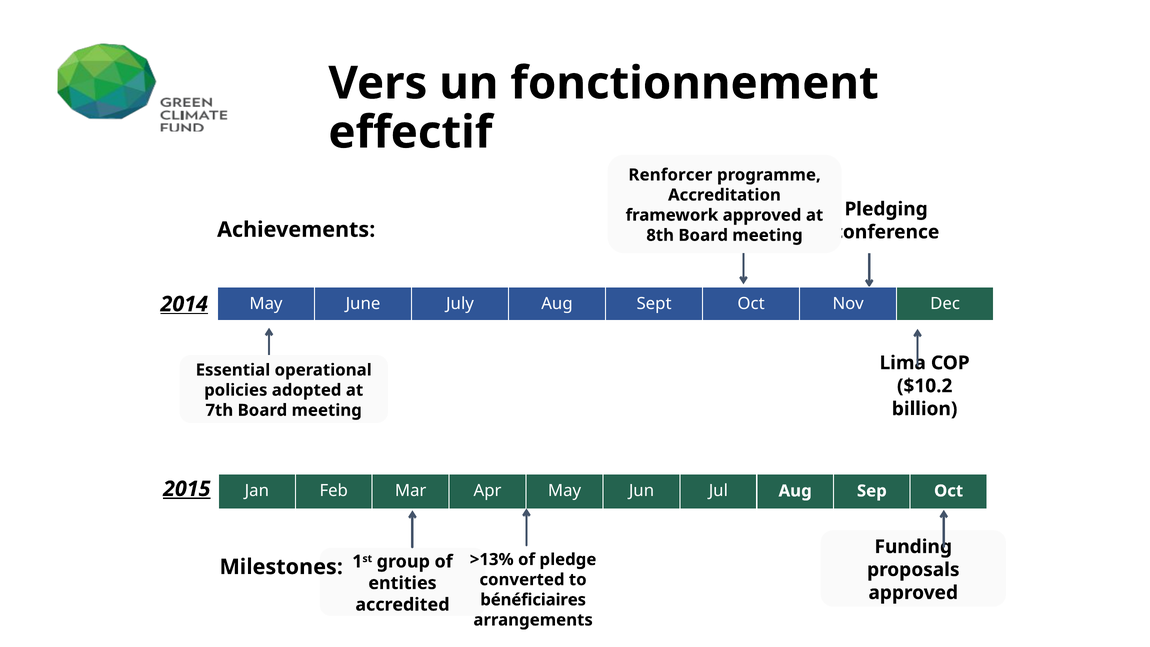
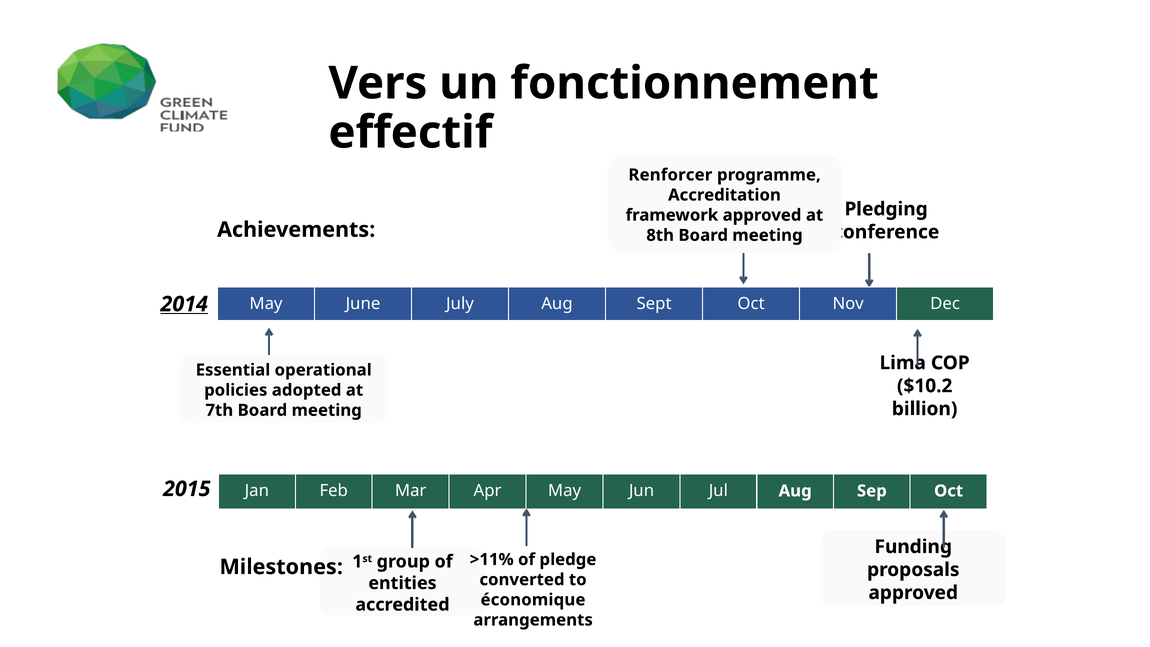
2015 underline: present -> none
>13%: >13% -> >11%
bénéficiaires: bénéficiaires -> économique
